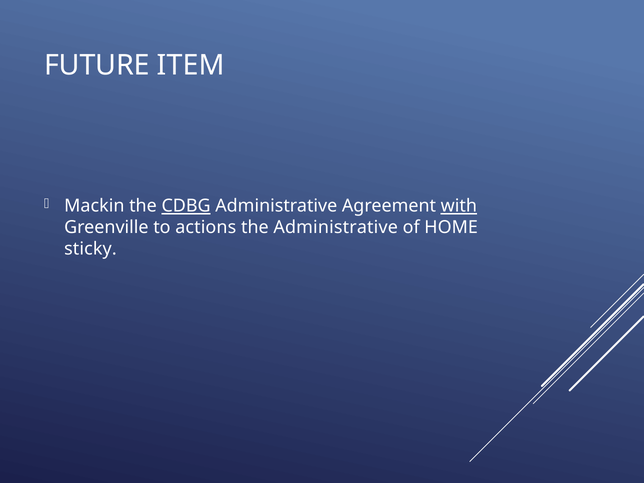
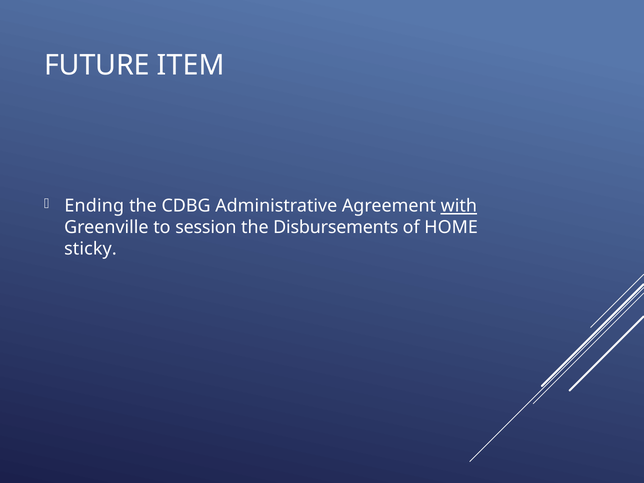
Mackin: Mackin -> Ending
CDBG underline: present -> none
actions: actions -> session
the Administrative: Administrative -> Disbursements
